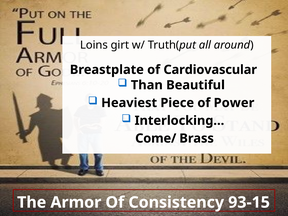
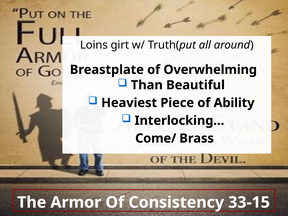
Cardiovascular: Cardiovascular -> Overwhelming
Power: Power -> Ability
93-15: 93-15 -> 33-15
